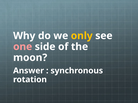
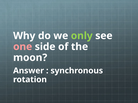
only colour: yellow -> light green
